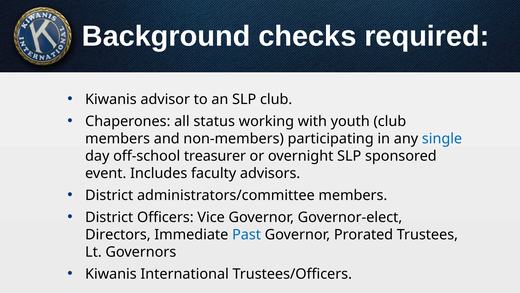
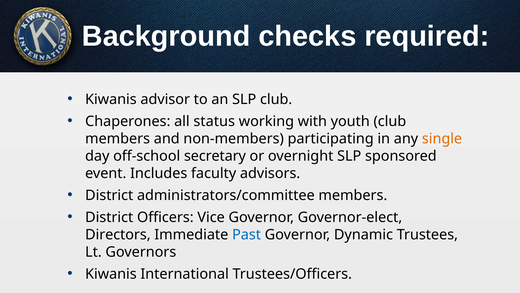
single colour: blue -> orange
treasurer: treasurer -> secretary
Prorated: Prorated -> Dynamic
